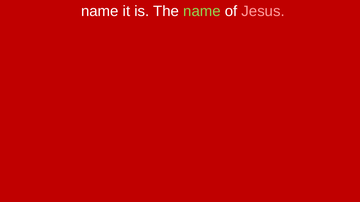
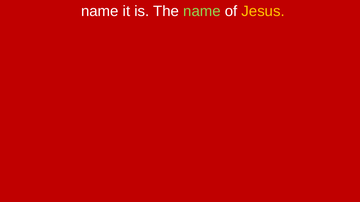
Jesus colour: pink -> yellow
